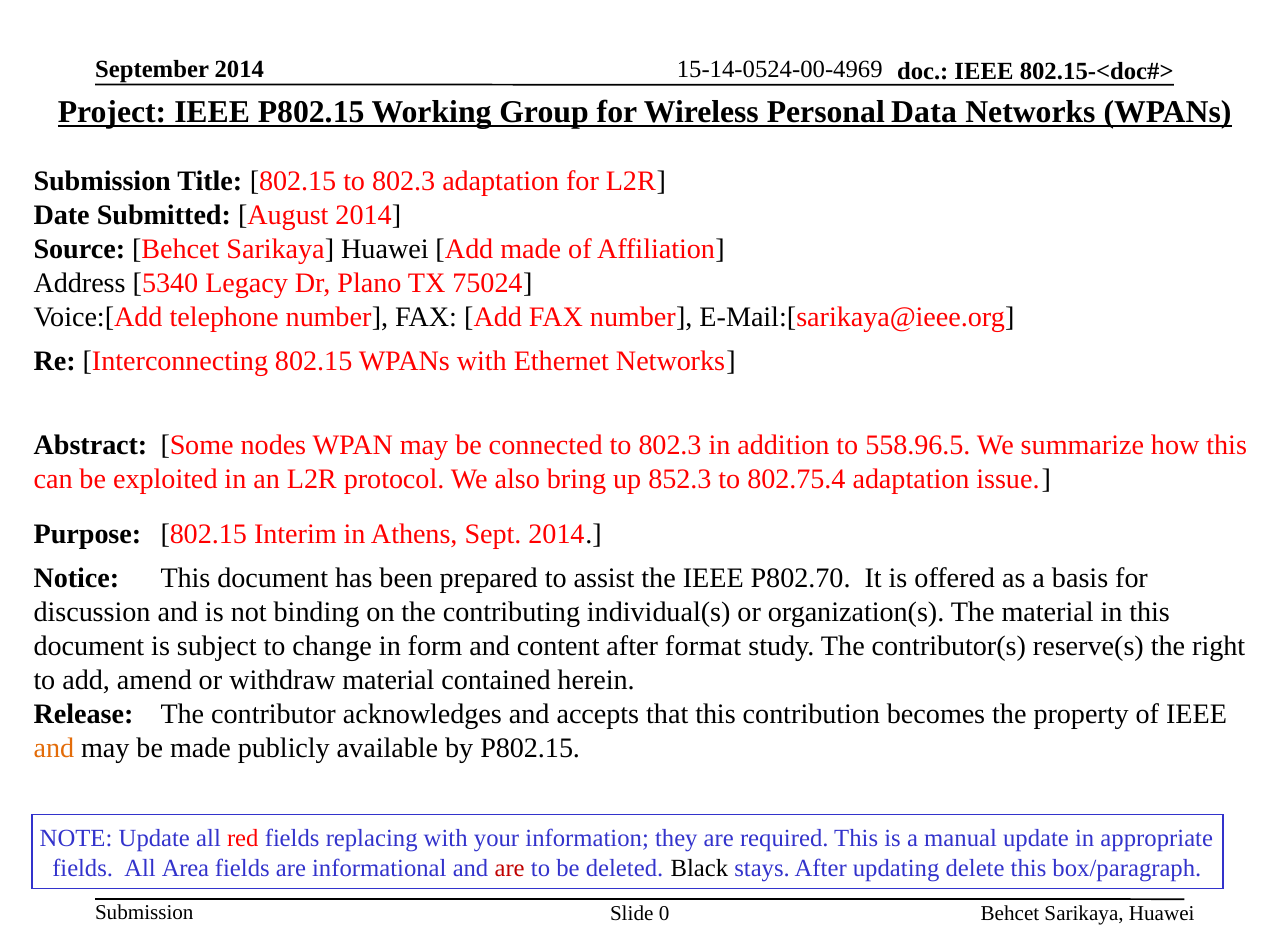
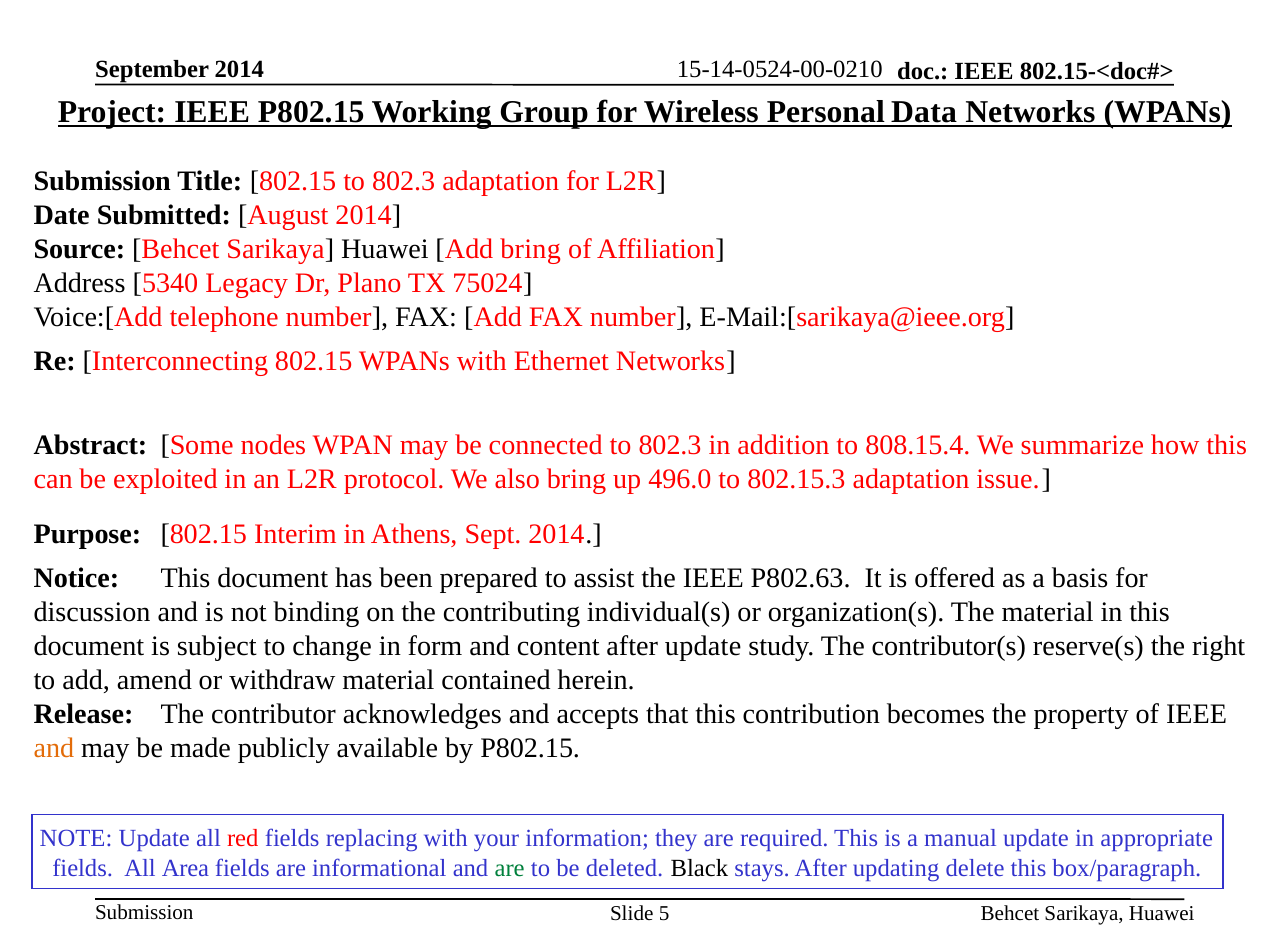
15-14-0524-00-4969: 15-14-0524-00-4969 -> 15-14-0524-00-0210
Add made: made -> bring
558.96.5: 558.96.5 -> 808.15.4
852.3: 852.3 -> 496.0
802.75.4: 802.75.4 -> 802.15.3
P802.70: P802.70 -> P802.63
after format: format -> update
are at (510, 868) colour: red -> green
0: 0 -> 5
